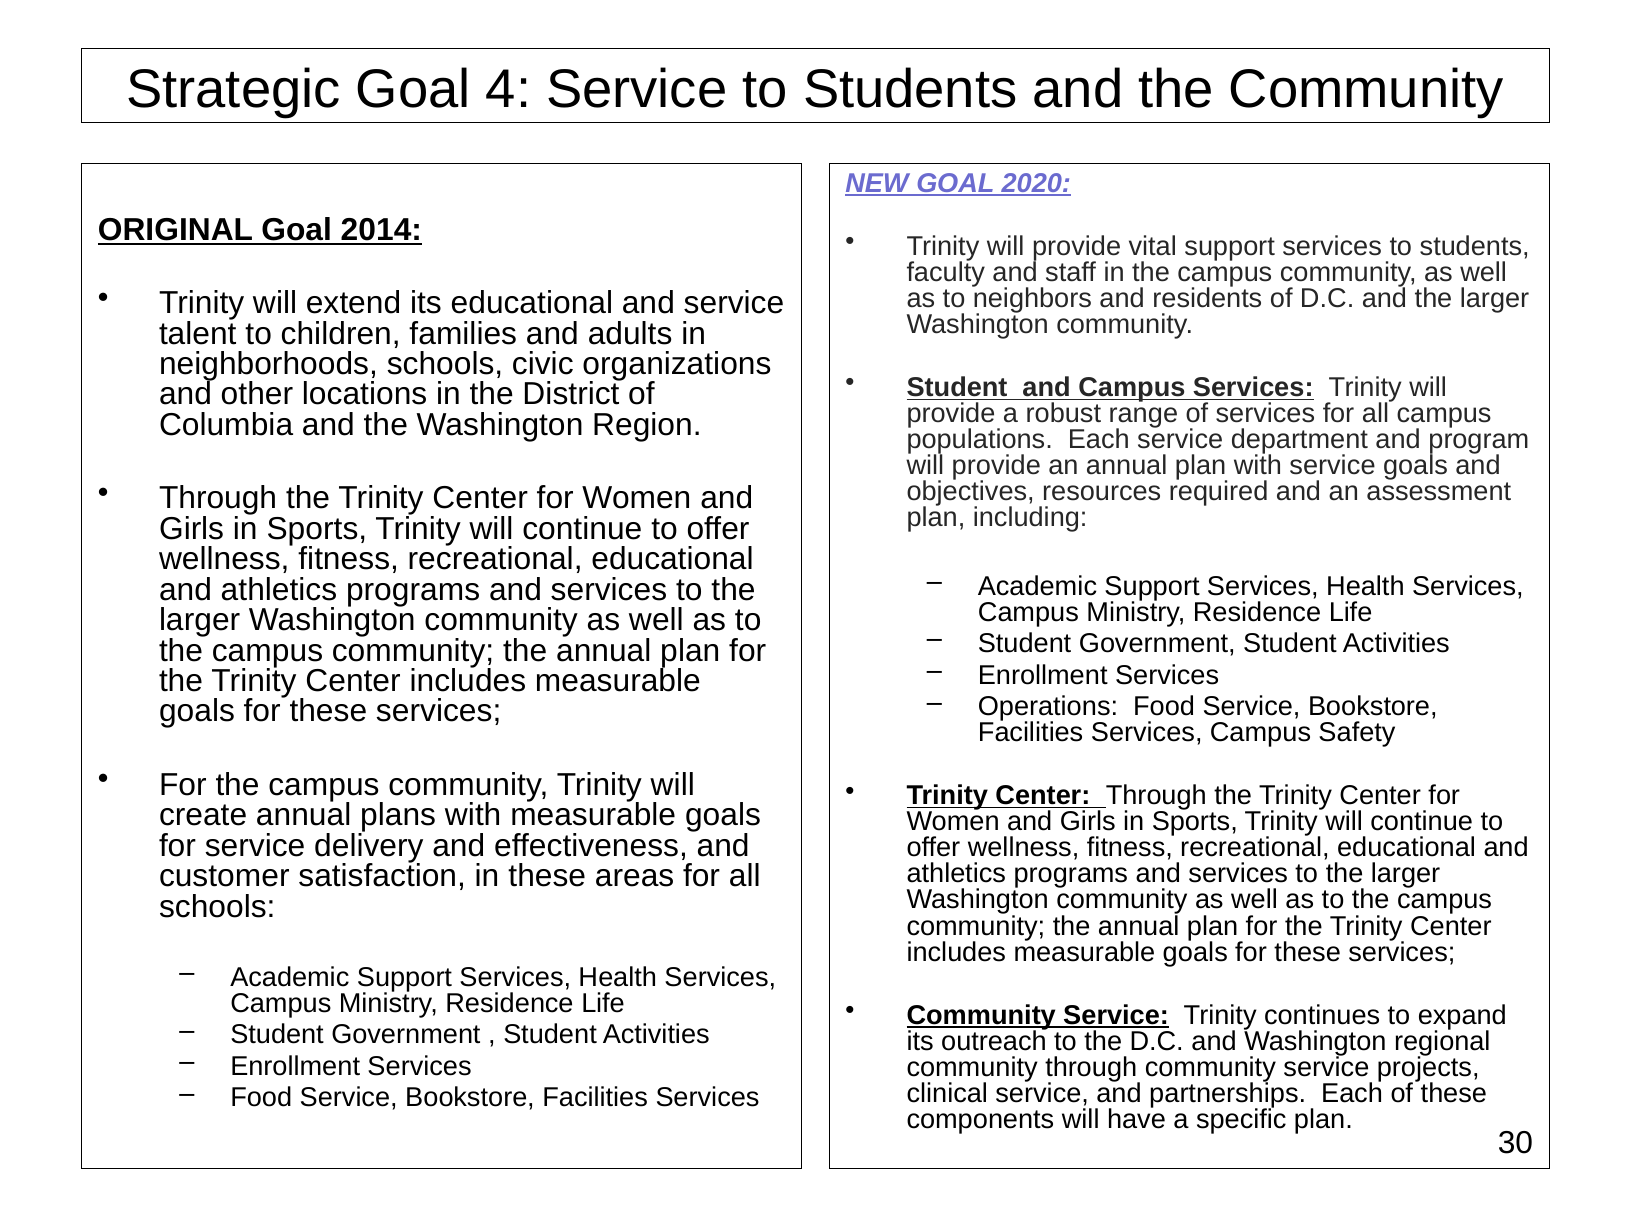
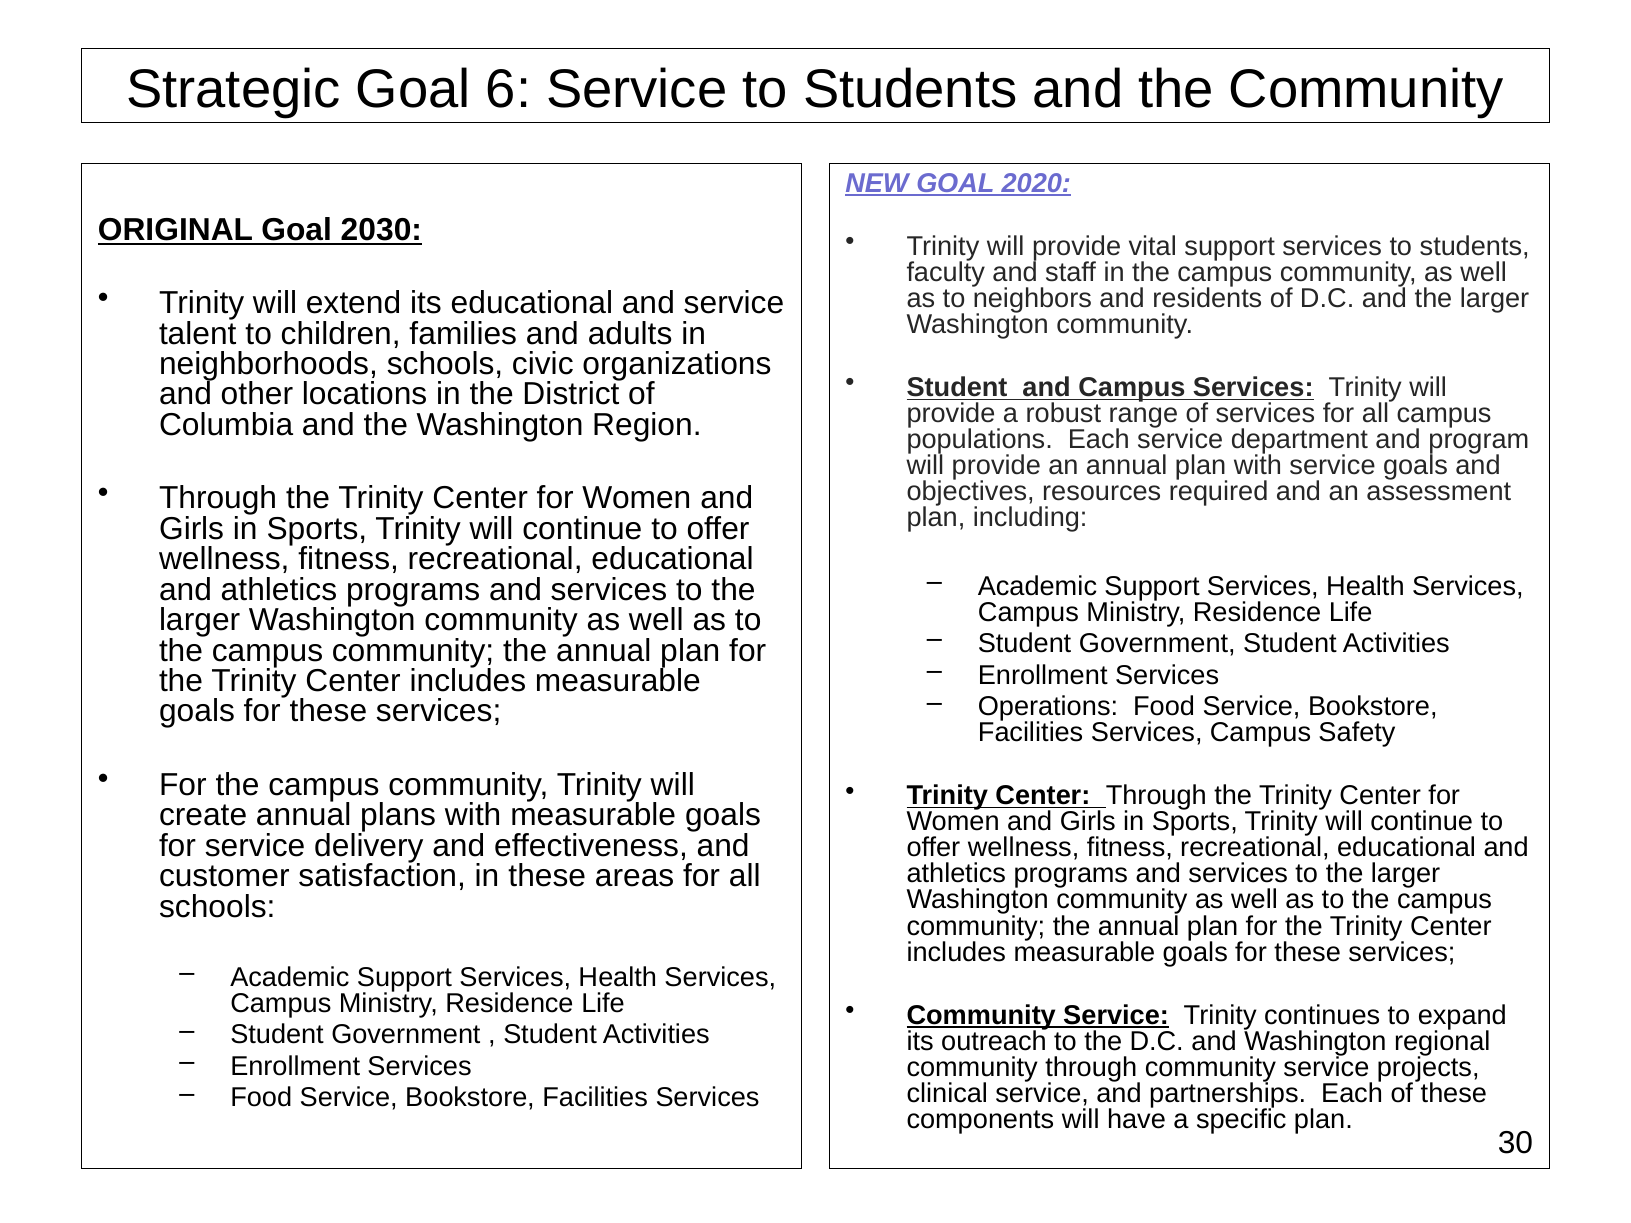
4: 4 -> 6
2014: 2014 -> 2030
